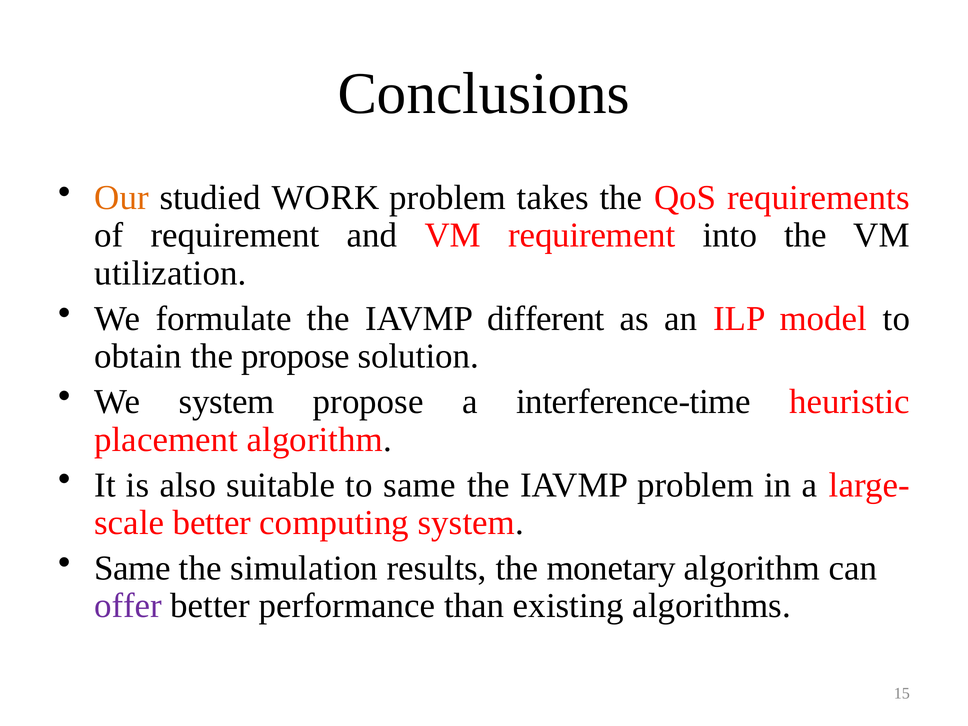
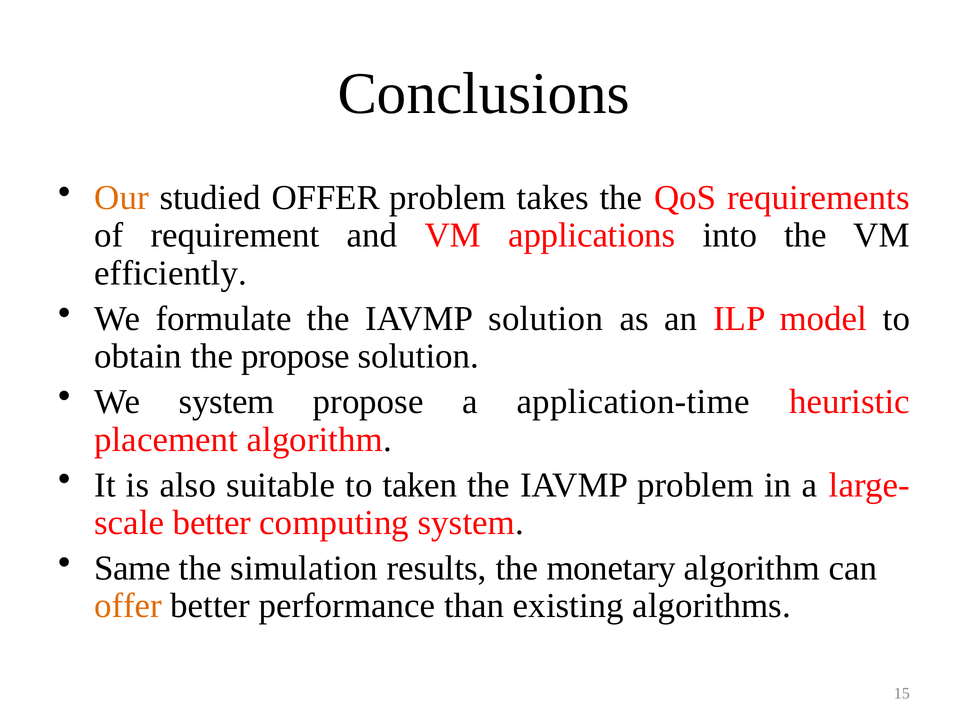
studied WORK: WORK -> OFFER
VM requirement: requirement -> applications
utilization: utilization -> efficiently
IAVMP different: different -> solution
interference-time: interference-time -> application-time
to same: same -> taken
offer at (128, 606) colour: purple -> orange
